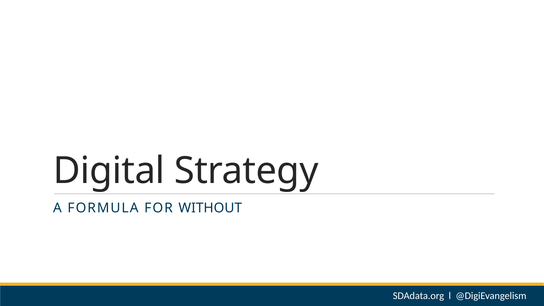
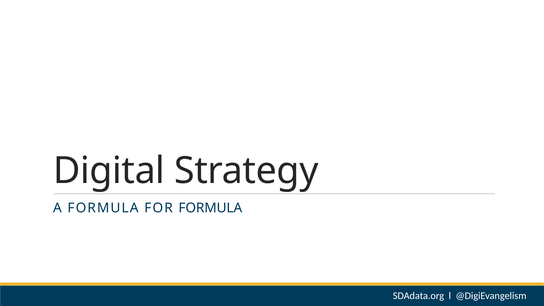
FOR WITHOUT: WITHOUT -> FORMULA
